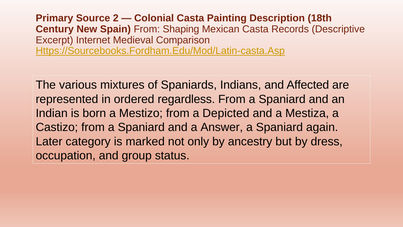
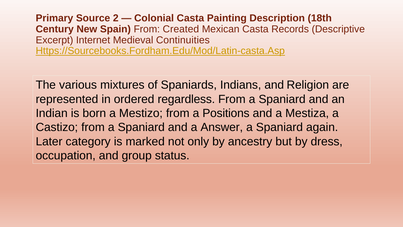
Shaping: Shaping -> Created
Comparison: Comparison -> Continuities
Affected: Affected -> Religion
Depicted: Depicted -> Positions
